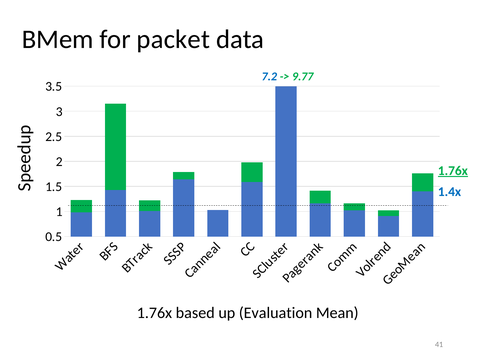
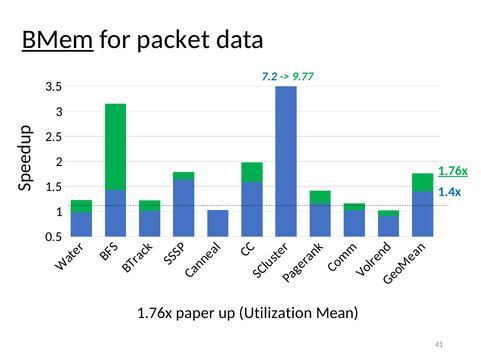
BMem underline: none -> present
based: based -> paper
Evaluation: Evaluation -> Utilization
